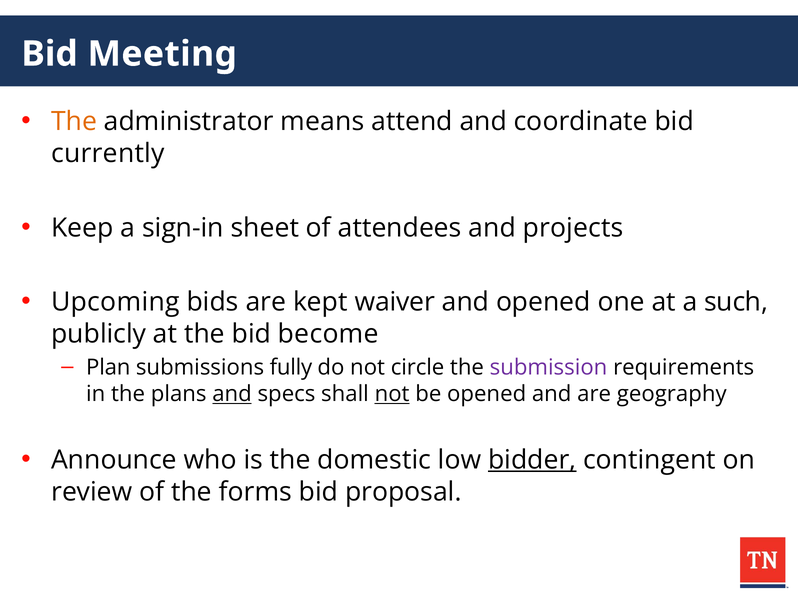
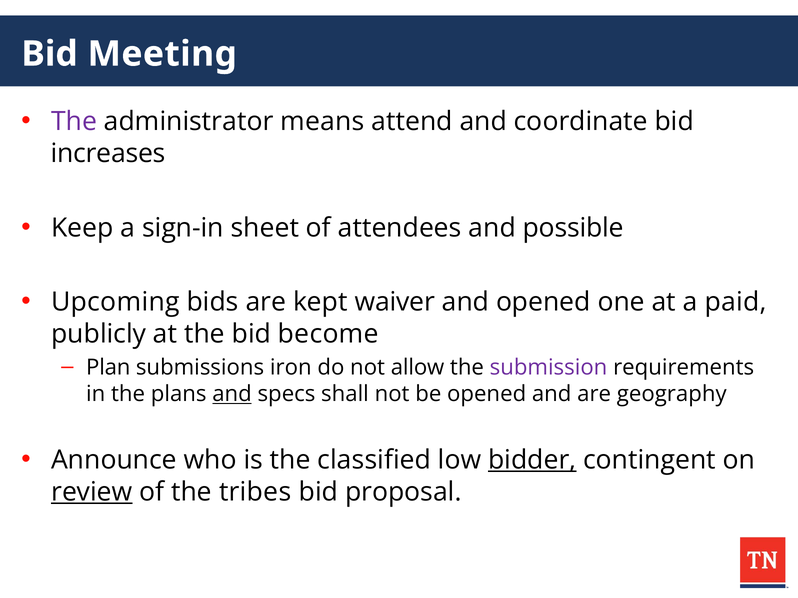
The at (74, 122) colour: orange -> purple
currently: currently -> increases
projects: projects -> possible
such: such -> paid
fully: fully -> iron
circle: circle -> allow
not at (392, 394) underline: present -> none
domestic: domestic -> classified
review underline: none -> present
forms: forms -> tribes
